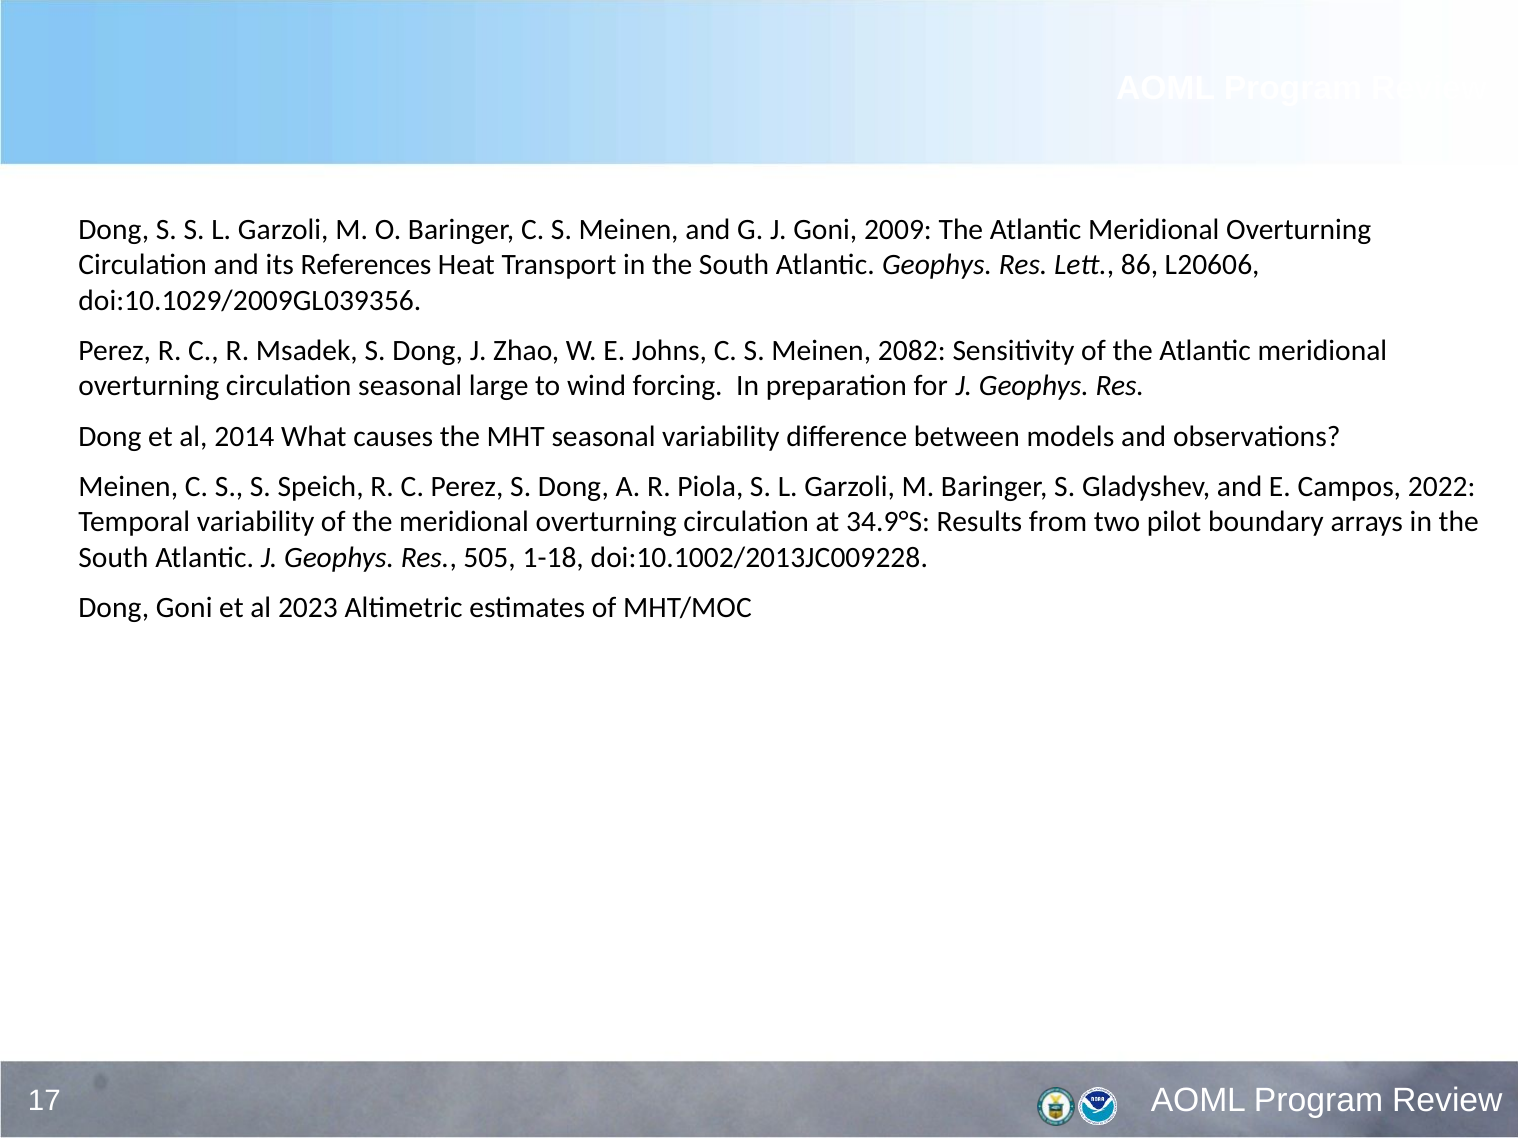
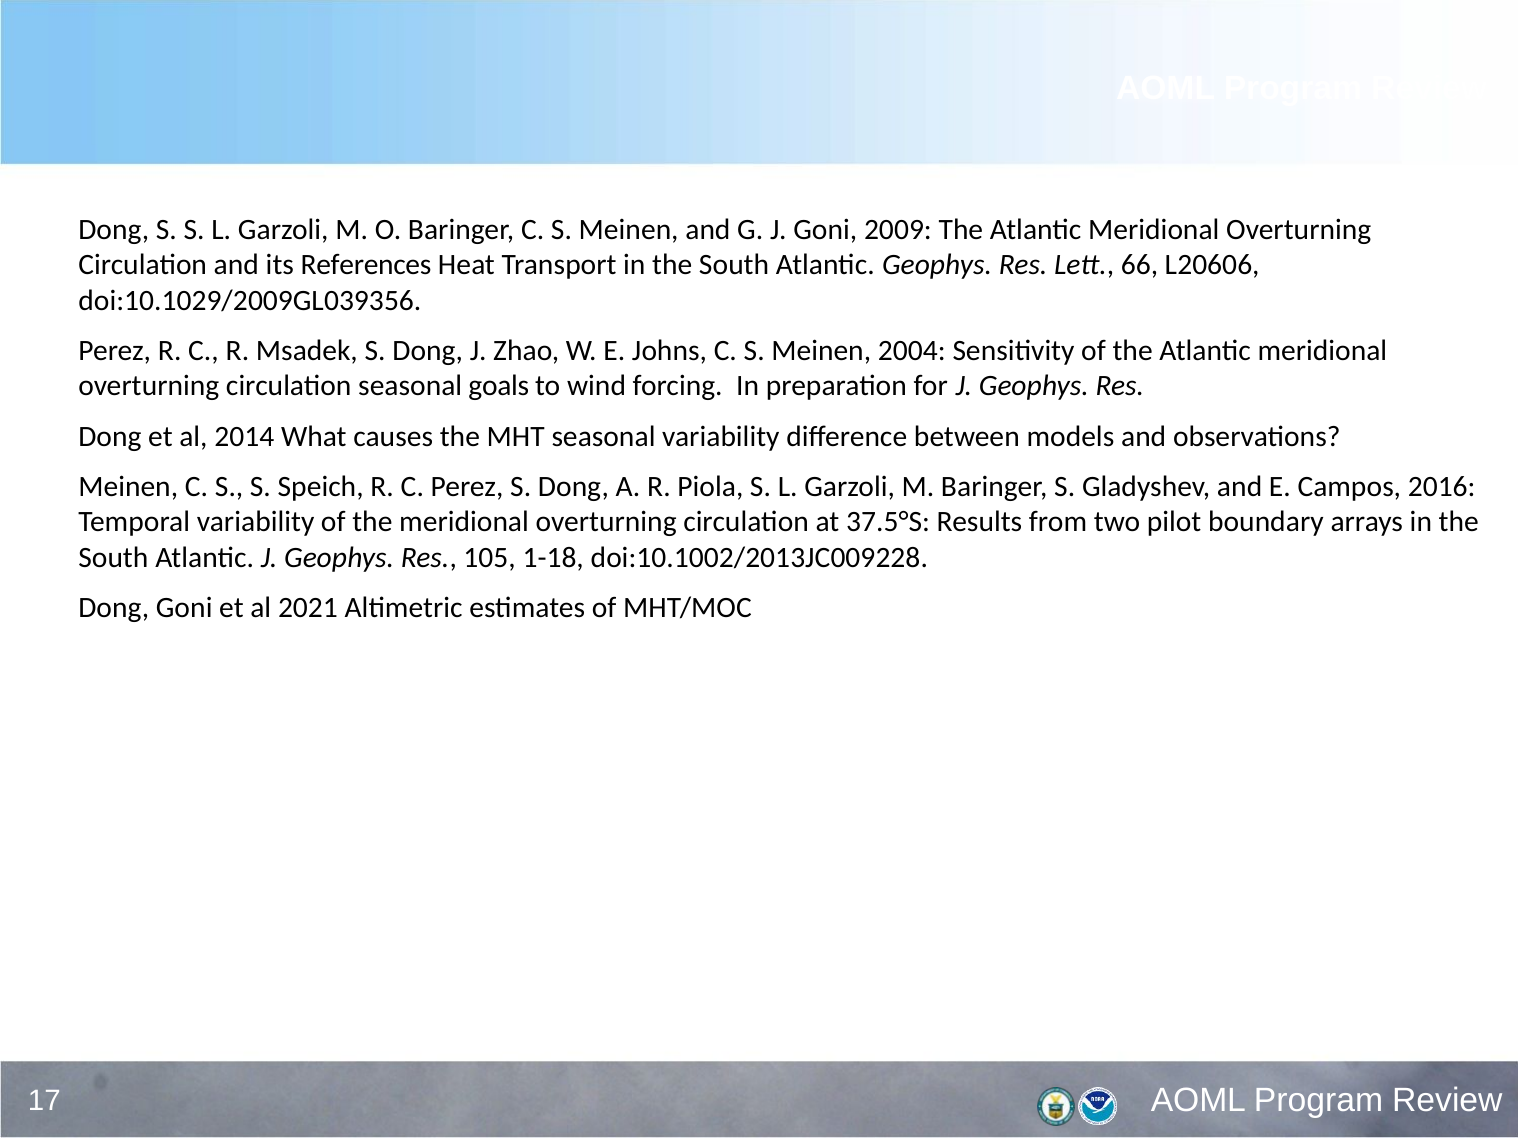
86: 86 -> 66
2082: 2082 -> 2004
large: large -> goals
2022: 2022 -> 2016
34.9°S: 34.9°S -> 37.5°S
505: 505 -> 105
2023: 2023 -> 2021
